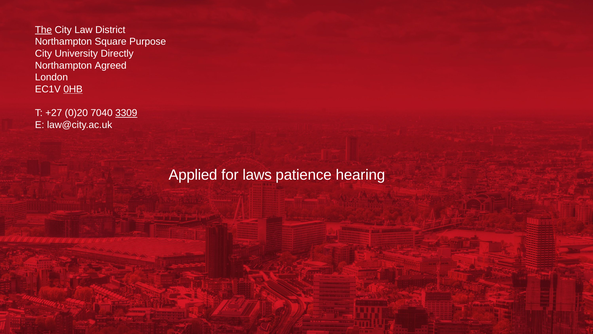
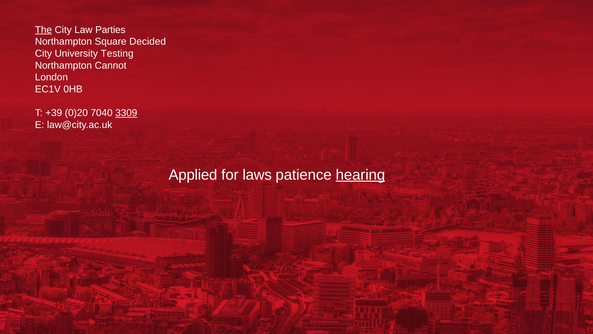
District: District -> Parties
Purpose: Purpose -> Decided
Directly: Directly -> Testing
Agreed: Agreed -> Cannot
0HB underline: present -> none
+27: +27 -> +39
hearing underline: none -> present
